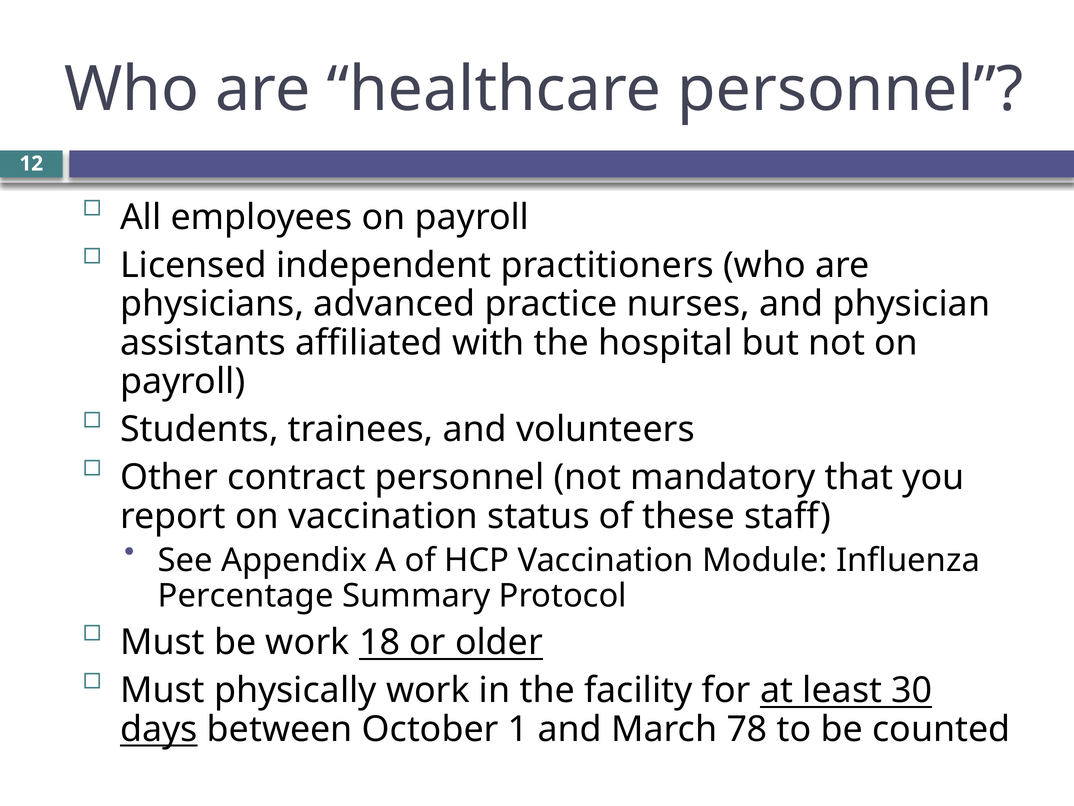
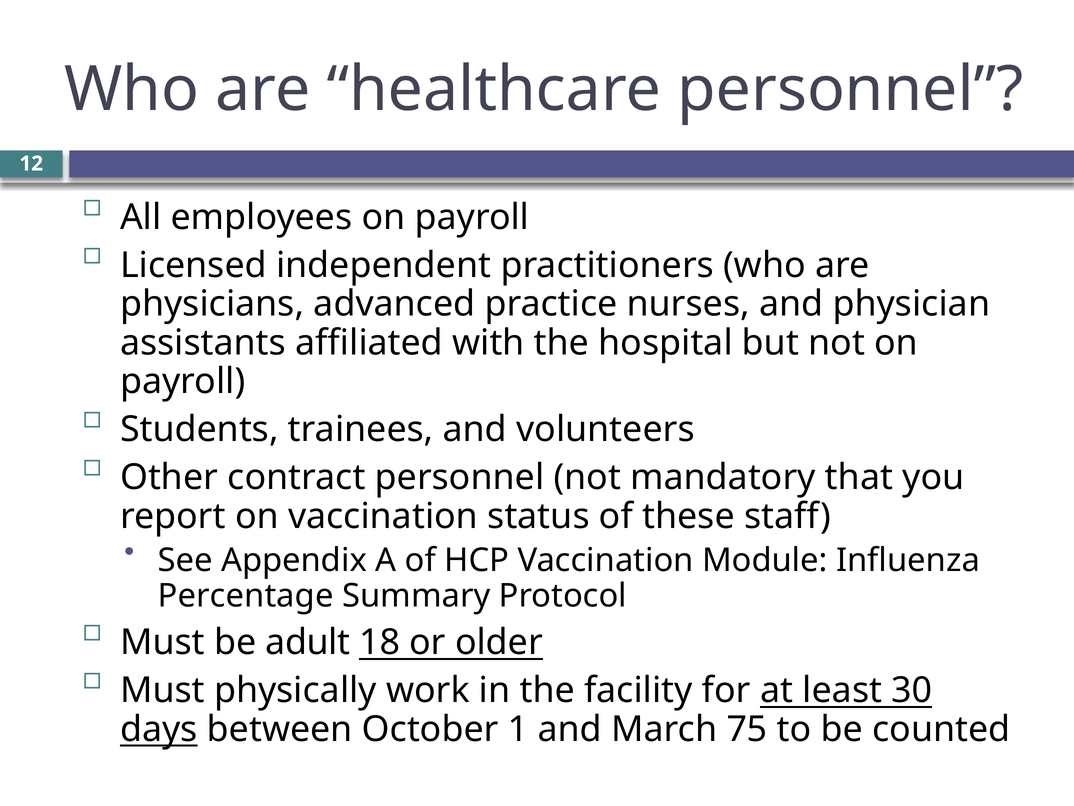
be work: work -> adult
78: 78 -> 75
